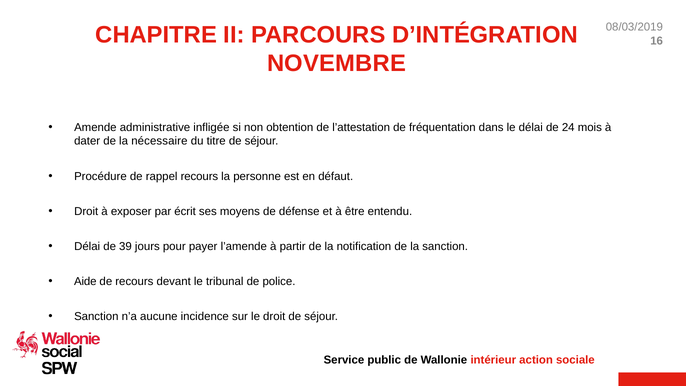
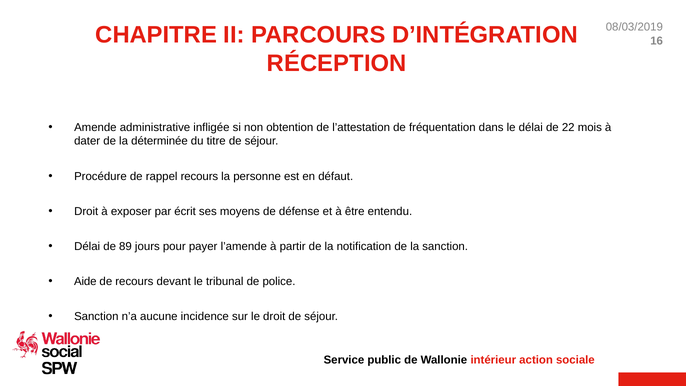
NOVEMBRE: NOVEMBRE -> RÉCEPTION
24: 24 -> 22
nécessaire: nécessaire -> déterminée
39: 39 -> 89
